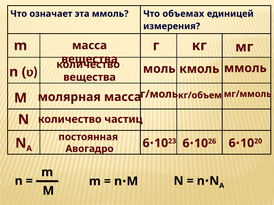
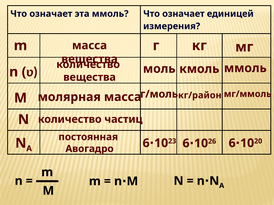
объемах at (183, 14): объемах -> означает
кг/объем: кг/объем -> кг/район
